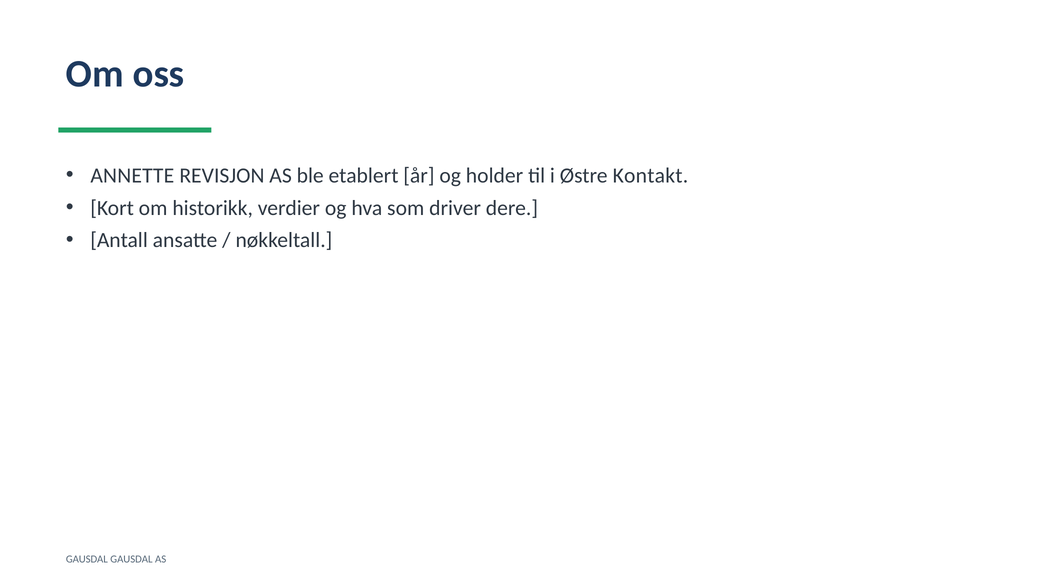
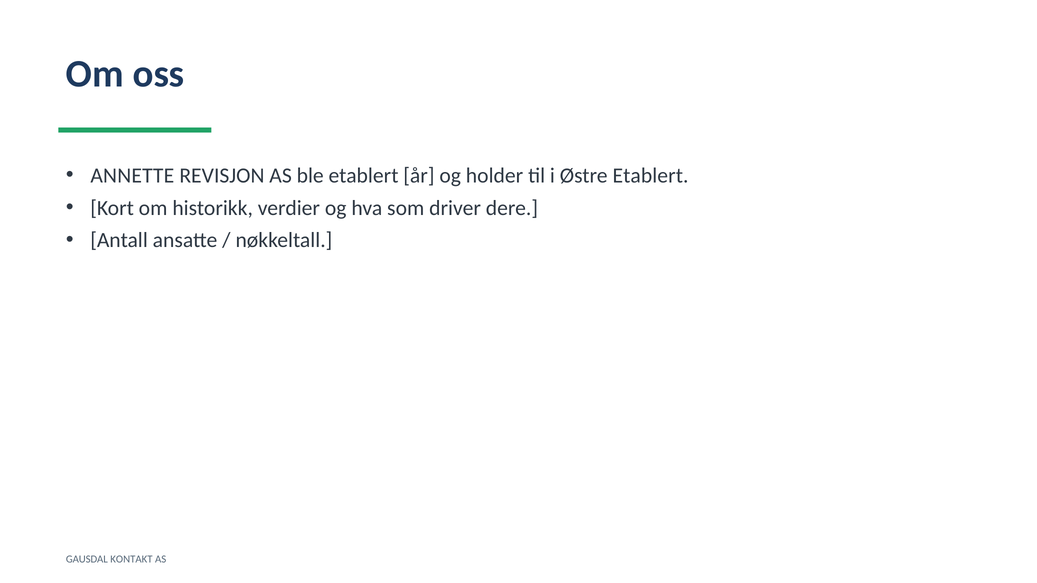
Østre Kontakt: Kontakt -> Etablert
GAUSDAL GAUSDAL: GAUSDAL -> KONTAKT
